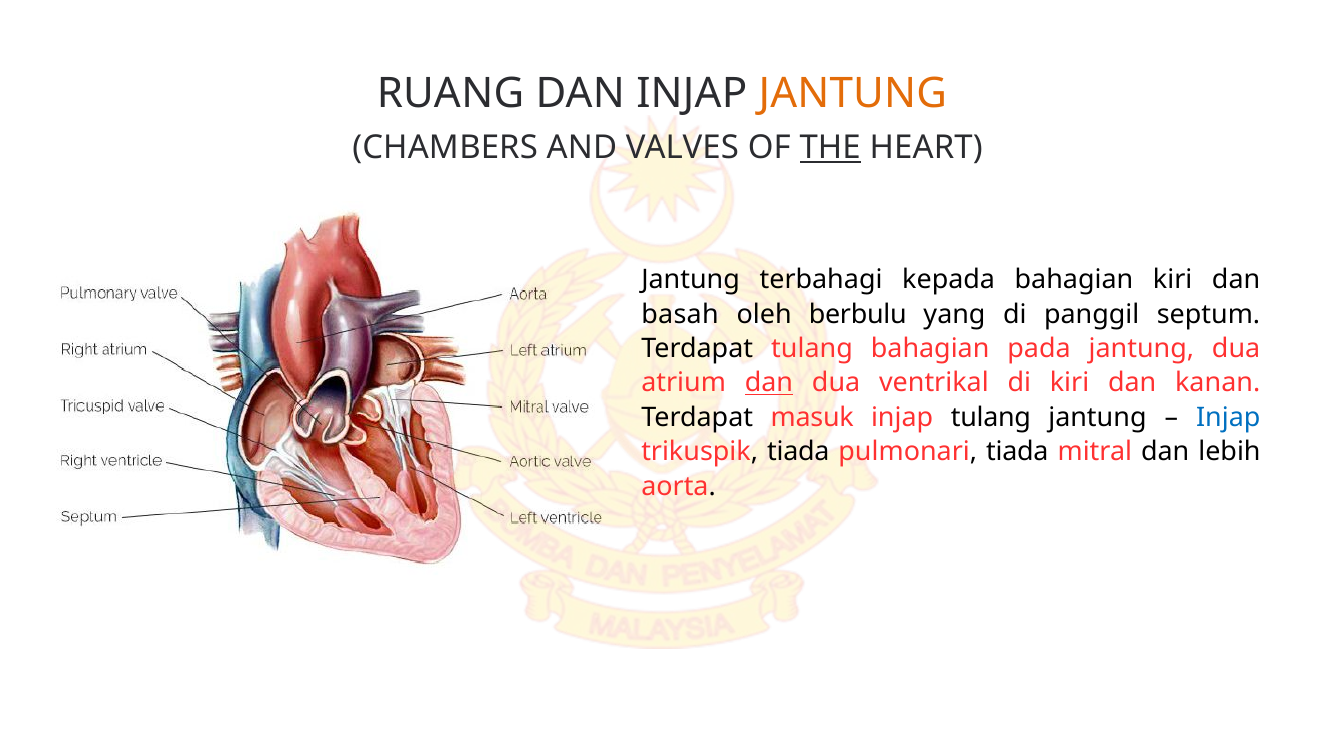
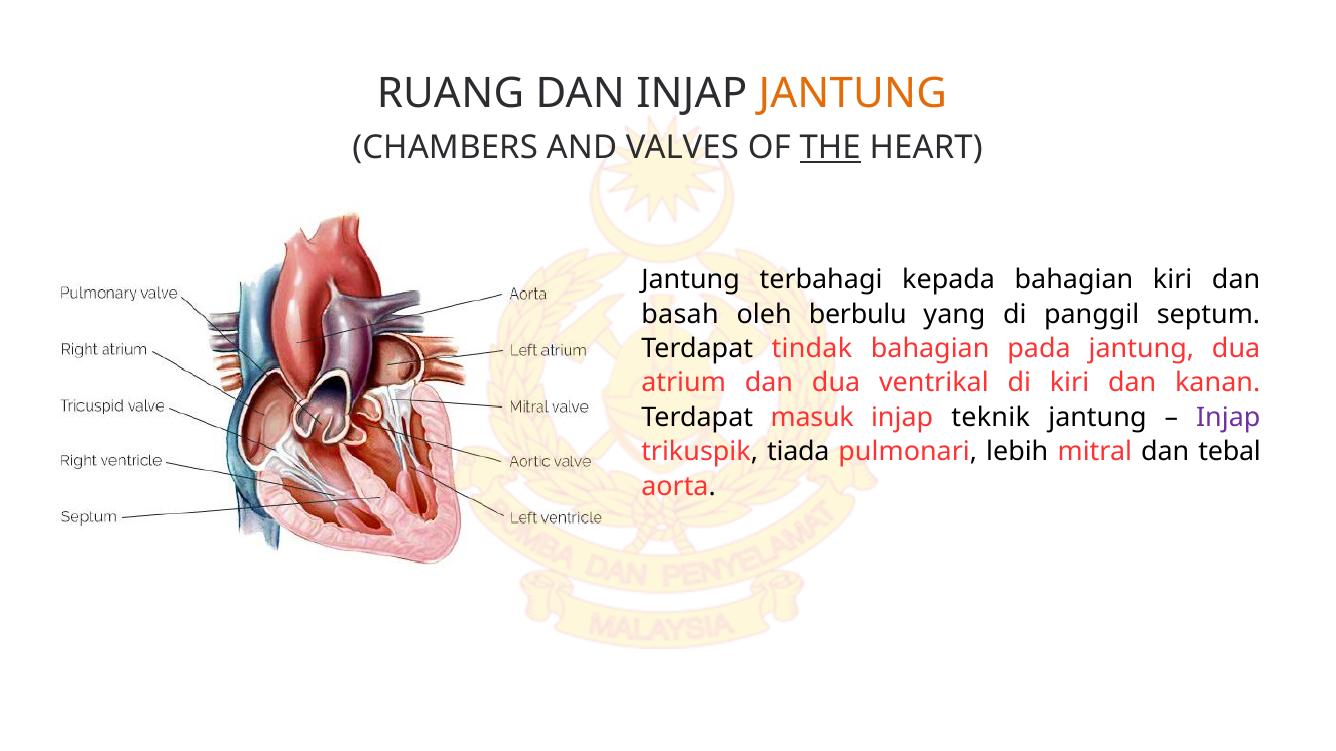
Terdapat tulang: tulang -> tindak
dan at (769, 383) underline: present -> none
injap tulang: tulang -> teknik
Injap at (1228, 418) colour: blue -> purple
pulmonari tiada: tiada -> lebih
lebih: lebih -> tebal
